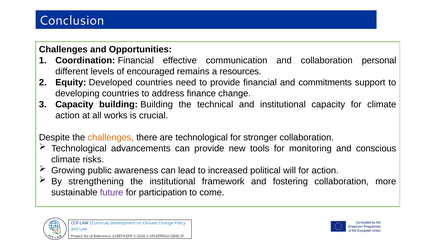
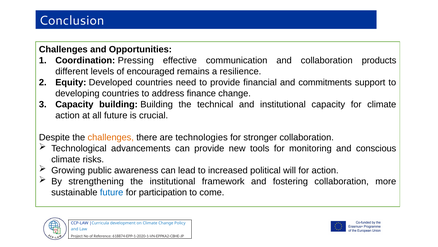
Coordination Financial: Financial -> Pressing
personal: personal -> products
resources: resources -> resilience
all works: works -> future
are technological: technological -> technologies
future at (112, 192) colour: purple -> blue
